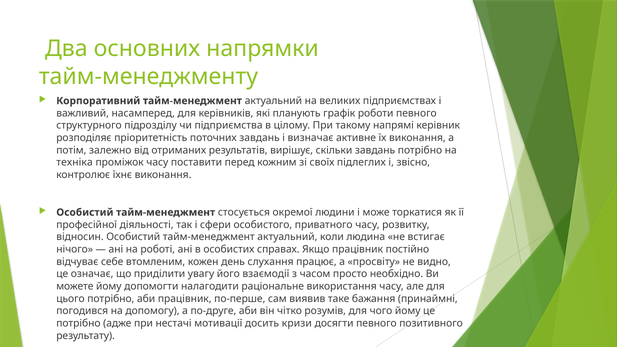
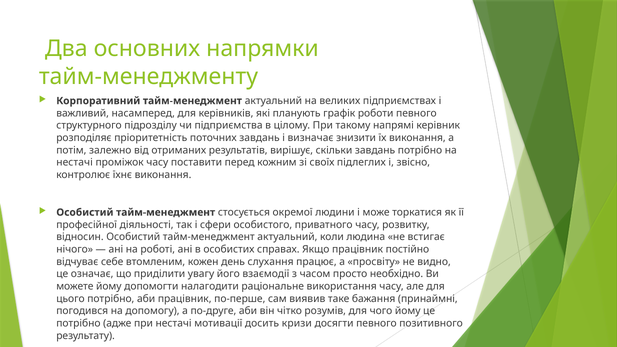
активне: активне -> знизити
техніка at (75, 163): техніка -> нестачі
